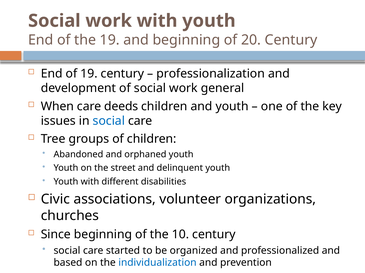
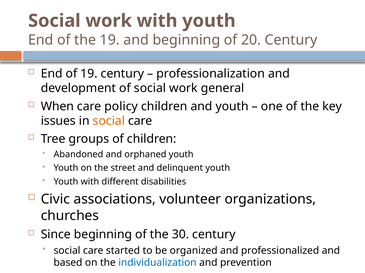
deeds: deeds -> policy
social at (109, 121) colour: blue -> orange
10: 10 -> 30
